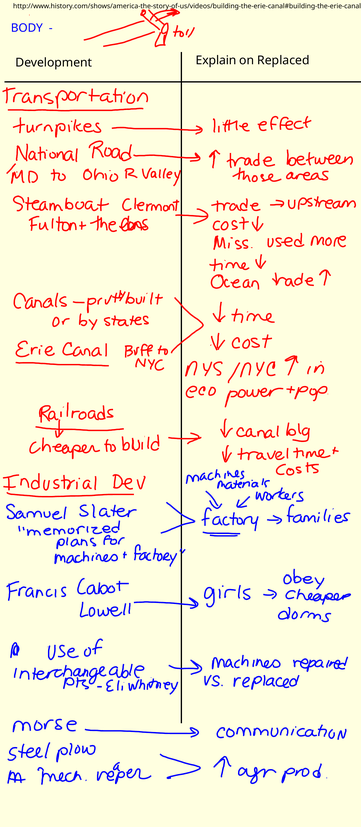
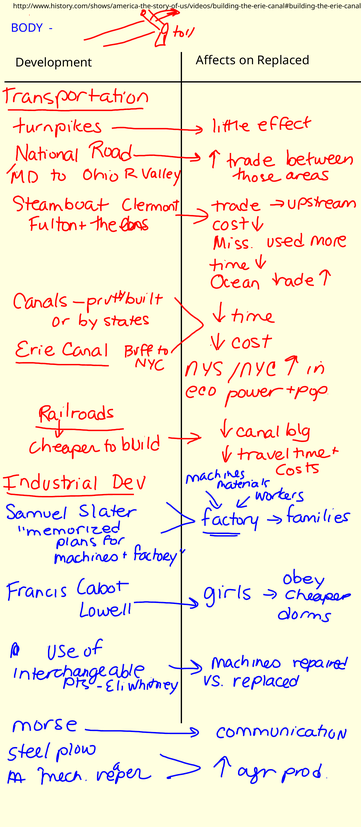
Explain: Explain -> Affects
